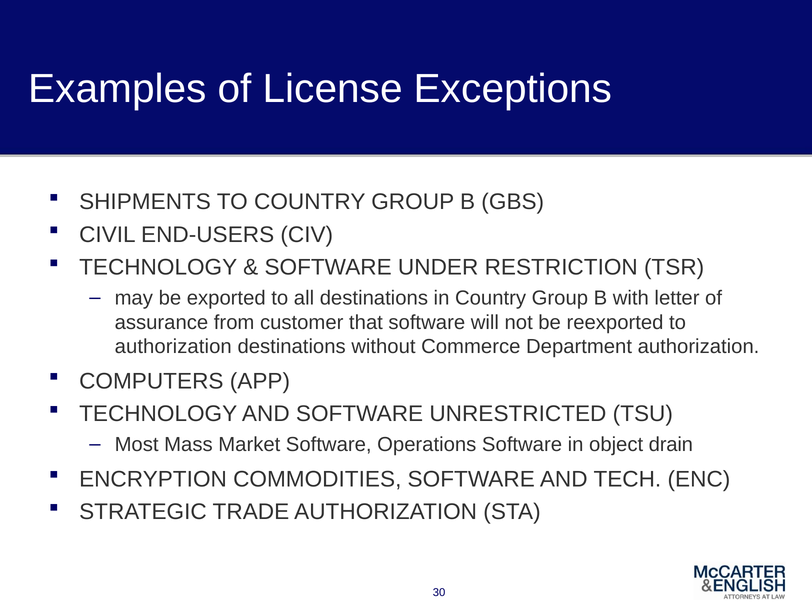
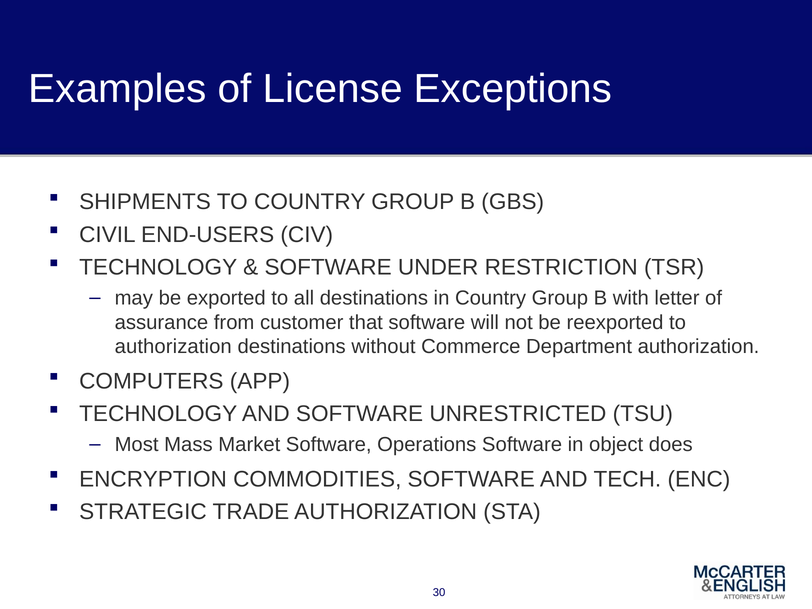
drain: drain -> does
